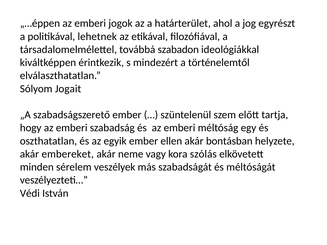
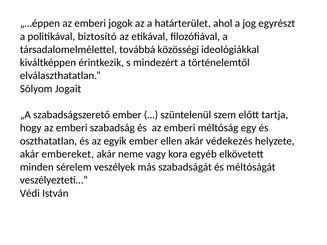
lehetnek: lehetnek -> biztosító
szabadon: szabadon -> közösségi
bontásban: bontásban -> védekezés
szólás: szólás -> egyéb
